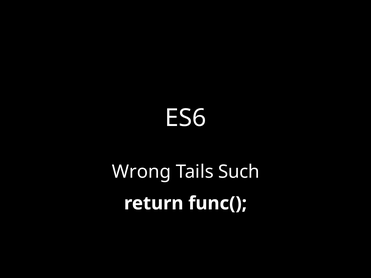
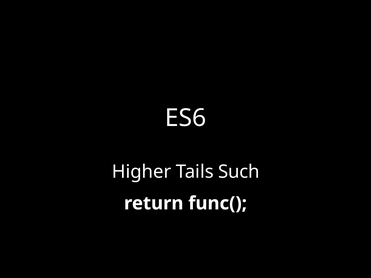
Wrong: Wrong -> Higher
